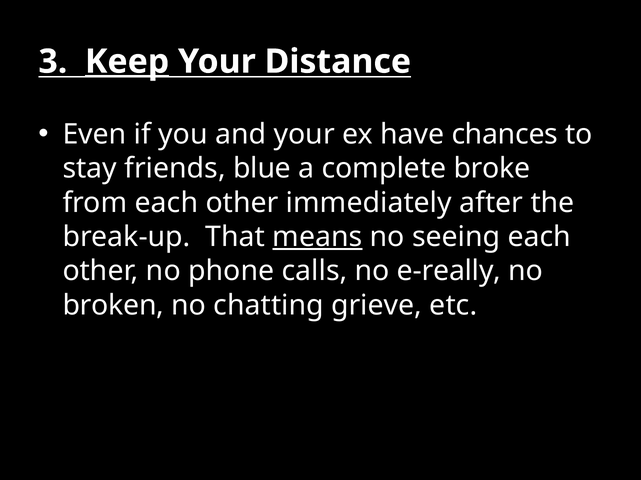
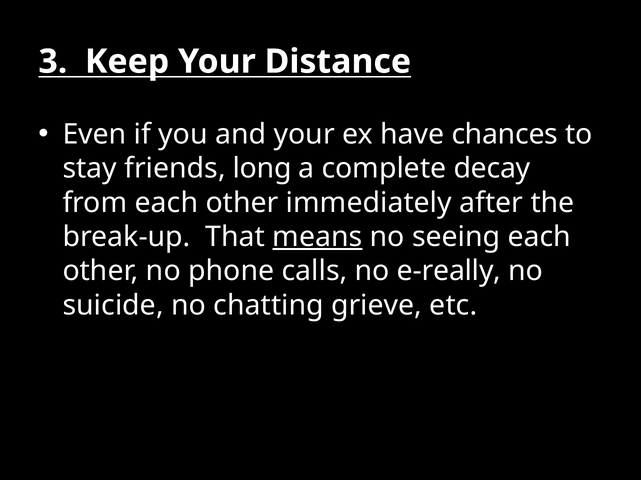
Keep underline: present -> none
blue: blue -> long
broke: broke -> decay
broken: broken -> suicide
